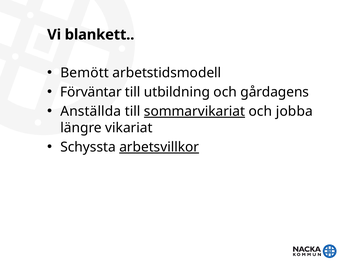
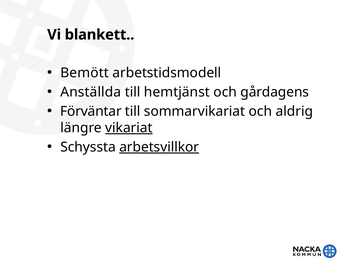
Förväntar: Förväntar -> Anställda
utbildning: utbildning -> hemtjänst
Anställda: Anställda -> Förväntar
sommarvikariat underline: present -> none
jobba: jobba -> aldrig
vikariat underline: none -> present
